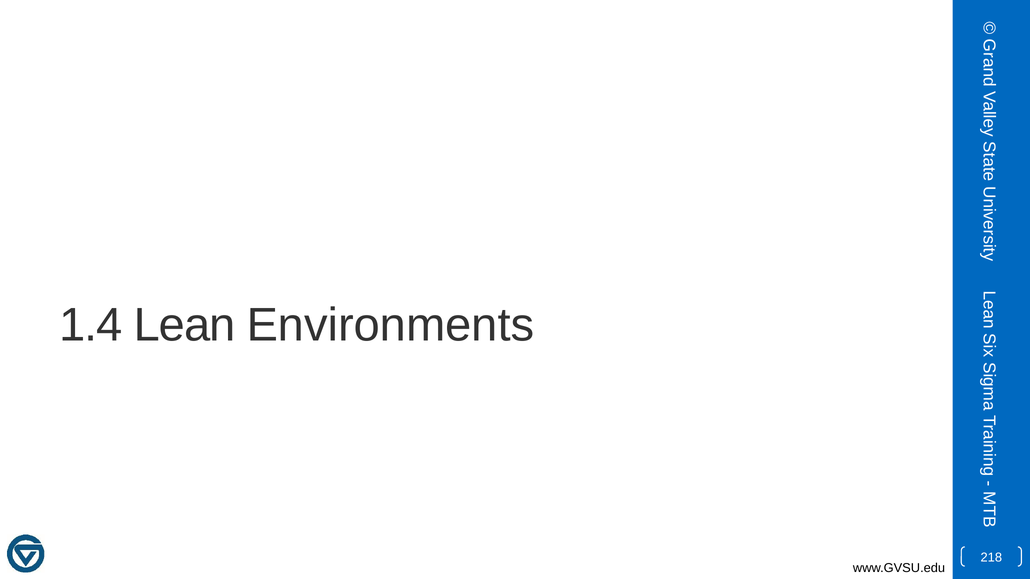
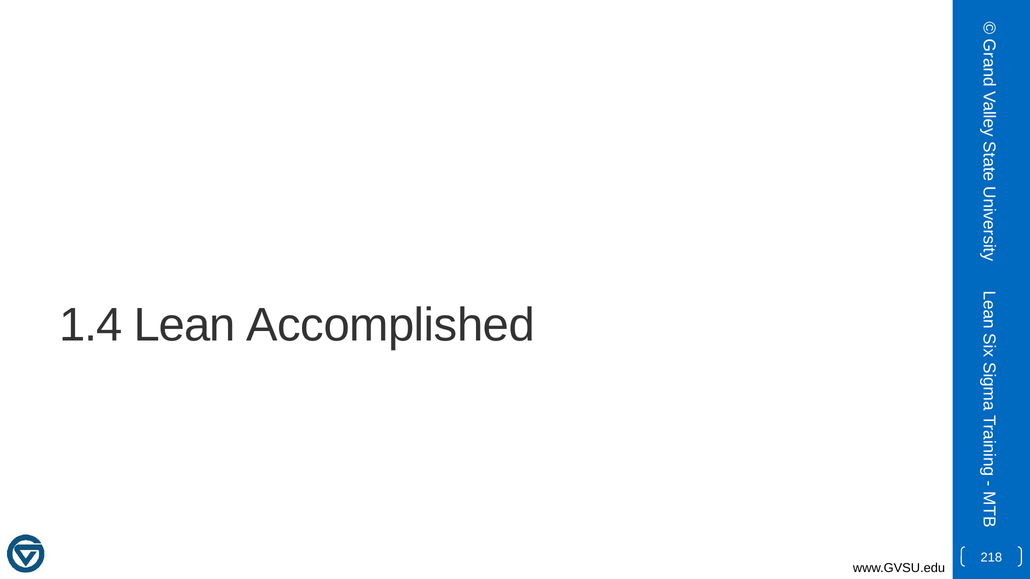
Environments: Environments -> Accomplished
